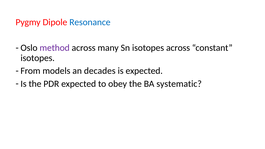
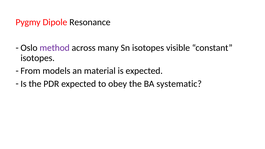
Resonance colour: blue -> black
isotopes across: across -> visible
decades: decades -> material
